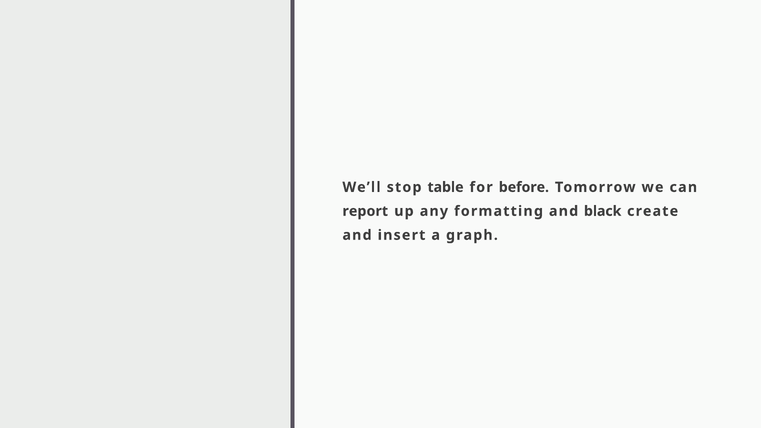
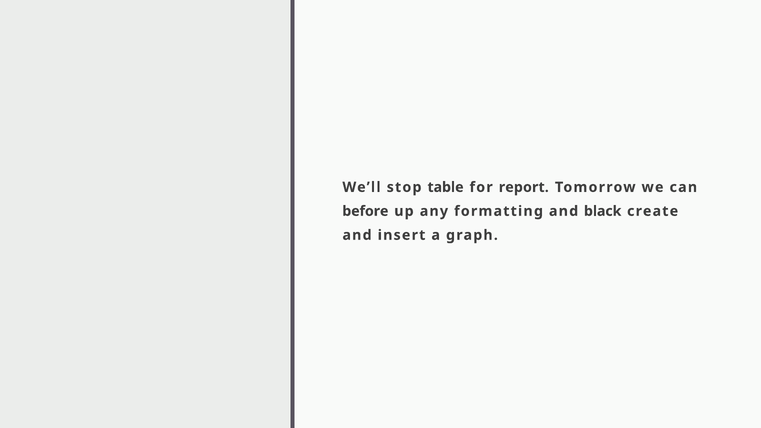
before: before -> report
report: report -> before
